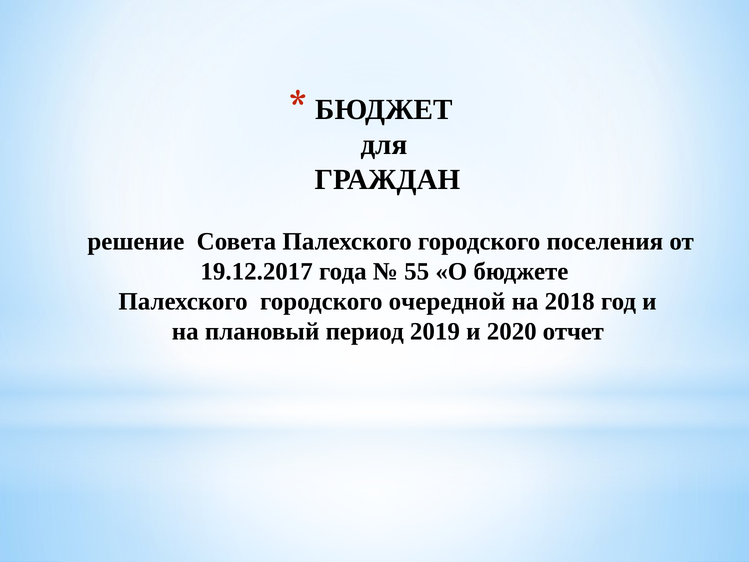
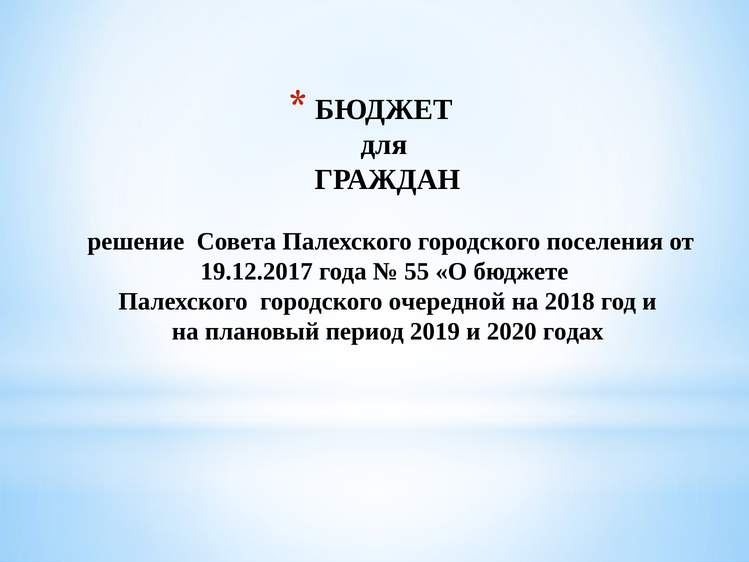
отчет: отчет -> годах
